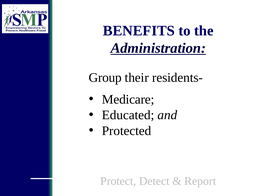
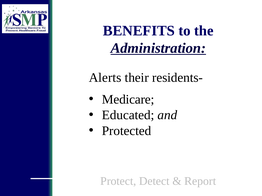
Group: Group -> Alerts
